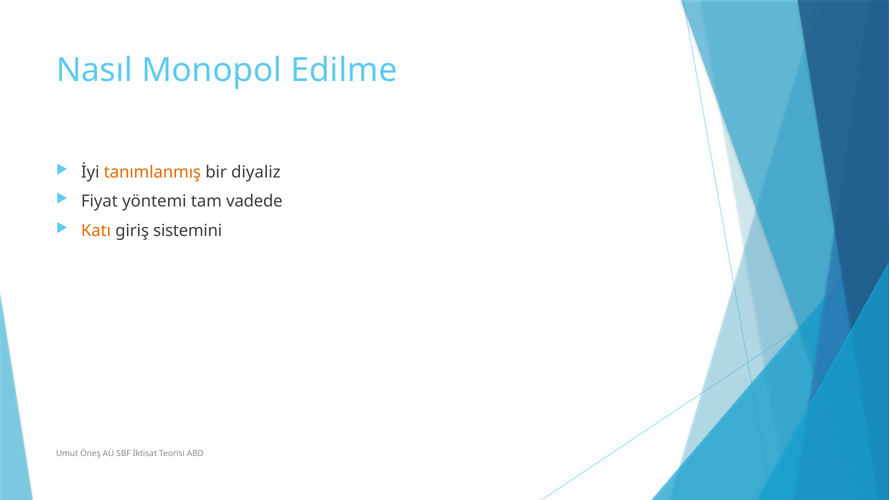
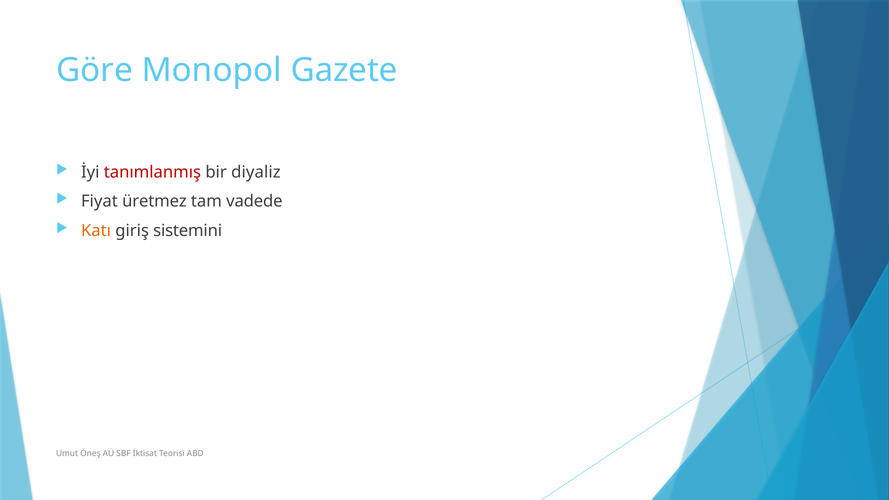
Nasıl: Nasıl -> Göre
Edilme: Edilme -> Gazete
tanımlanmış colour: orange -> red
yöntemi: yöntemi -> üretmez
